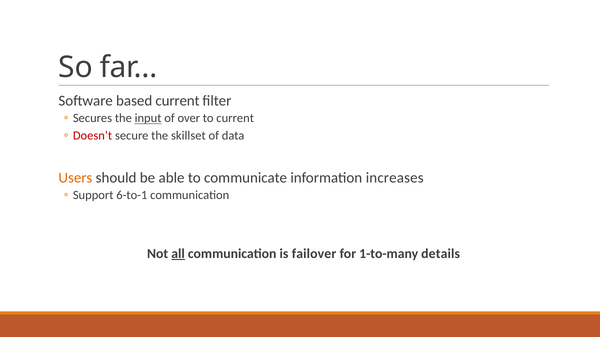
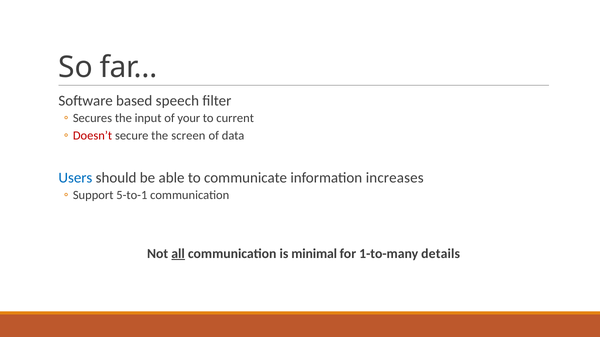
based current: current -> speech
input underline: present -> none
over: over -> your
skillset: skillset -> screen
Users colour: orange -> blue
6-to-1: 6-to-1 -> 5-to-1
failover: failover -> minimal
